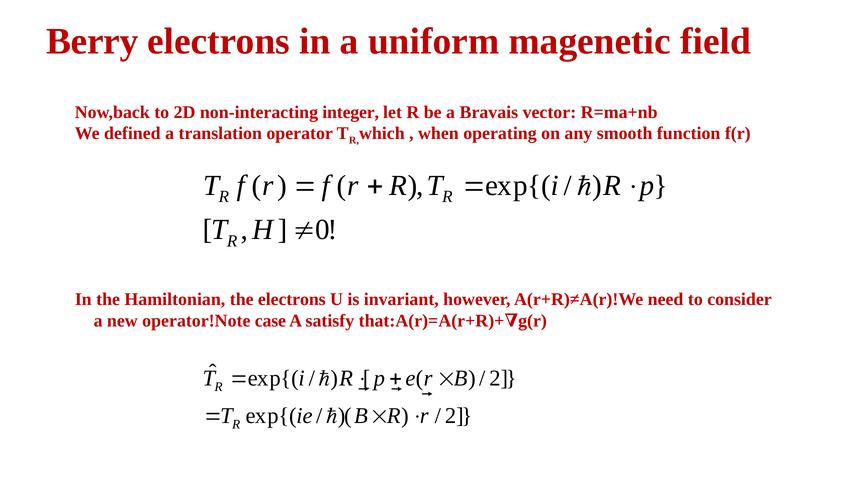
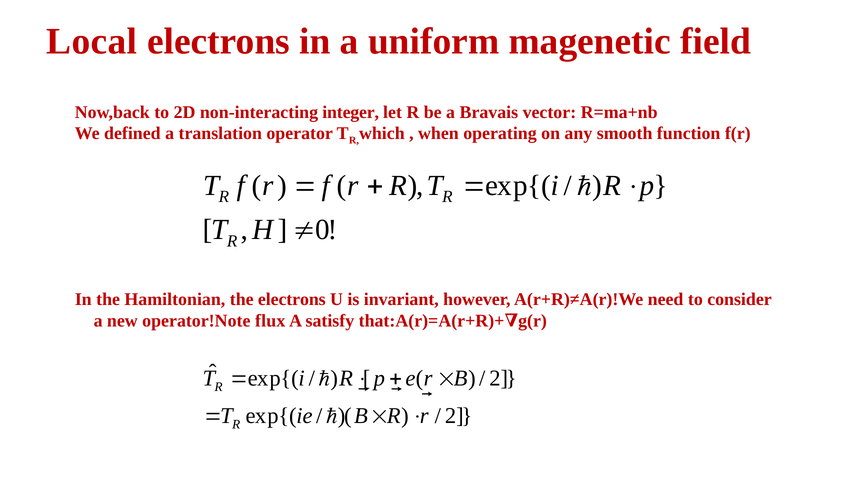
Berry: Berry -> Local
case: case -> flux
